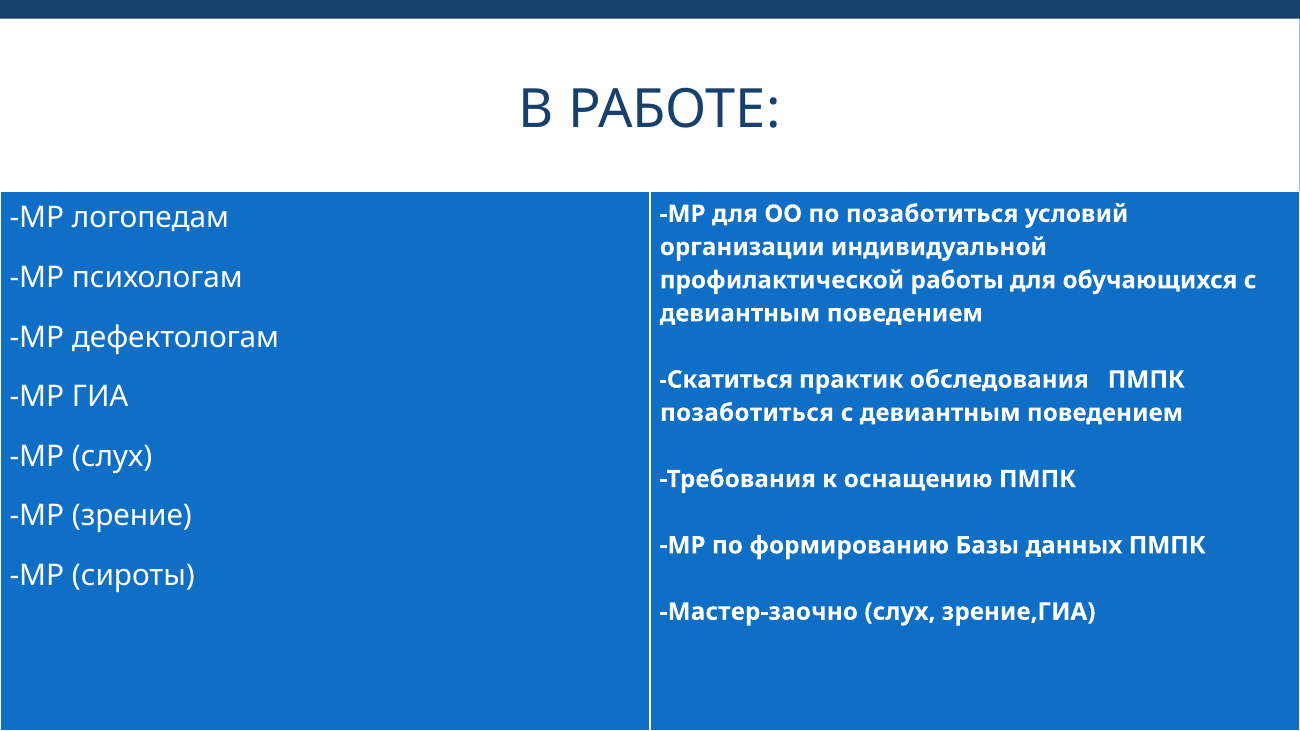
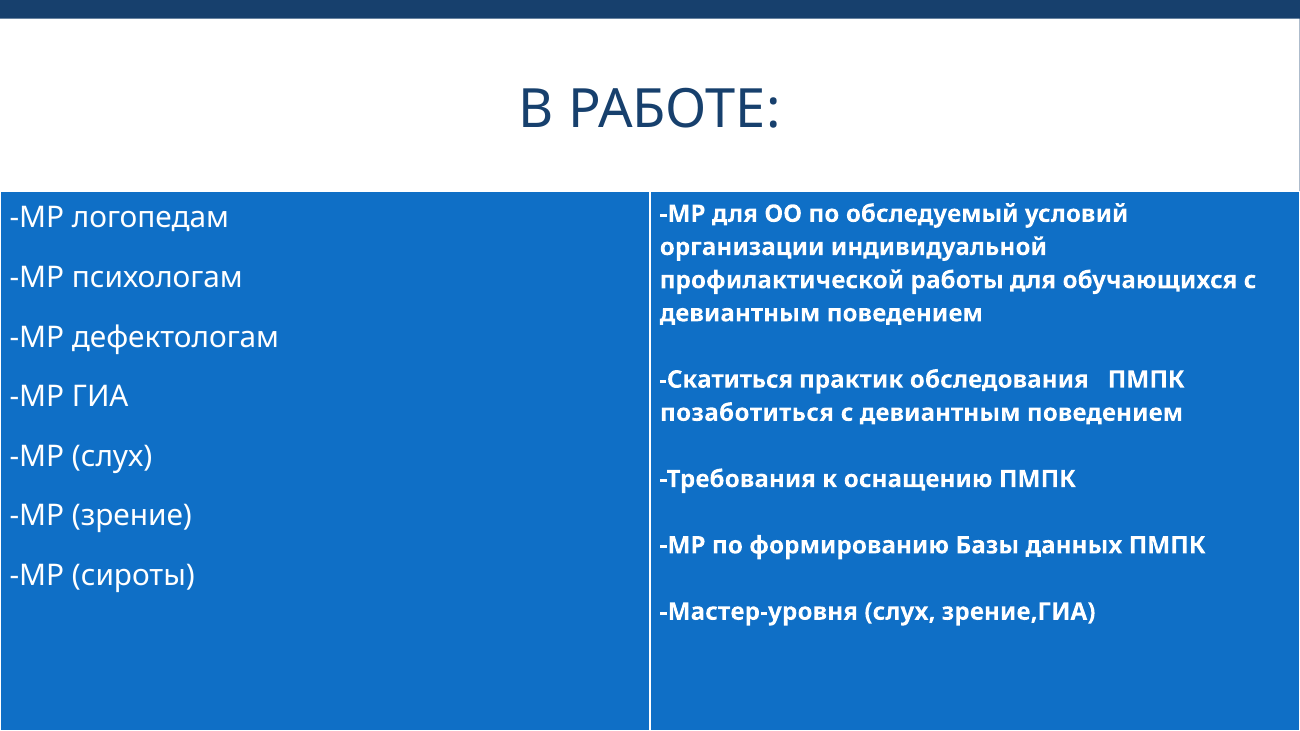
по позаботиться: позаботиться -> обследуемый
Мастер-заочно: Мастер-заочно -> Мастер-уровня
